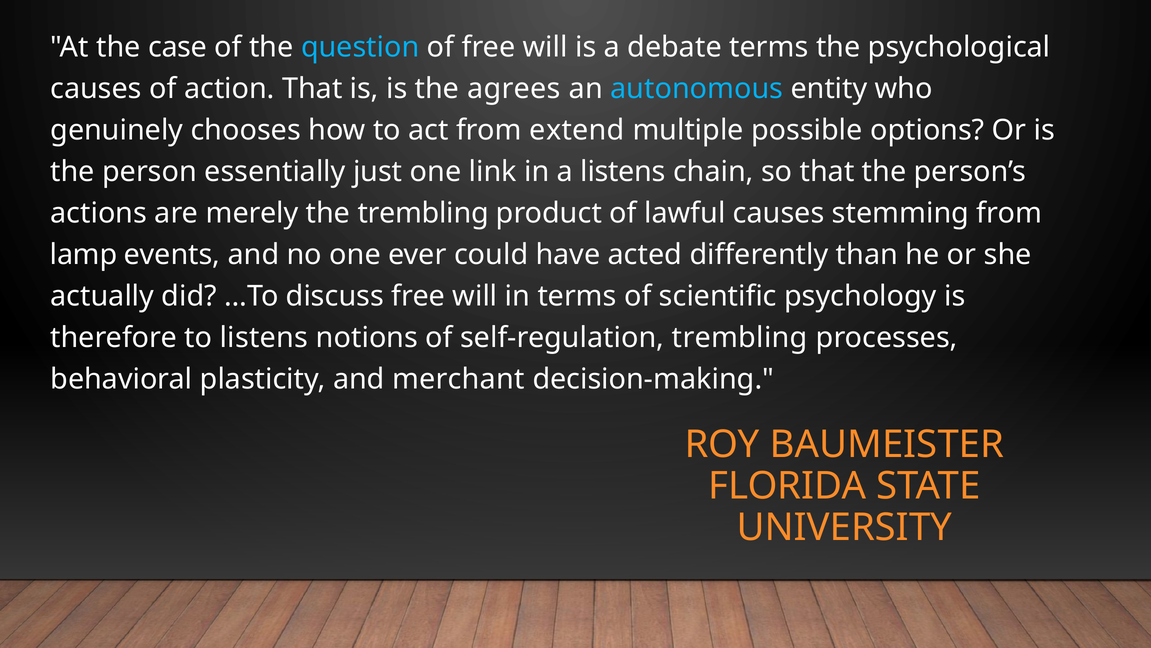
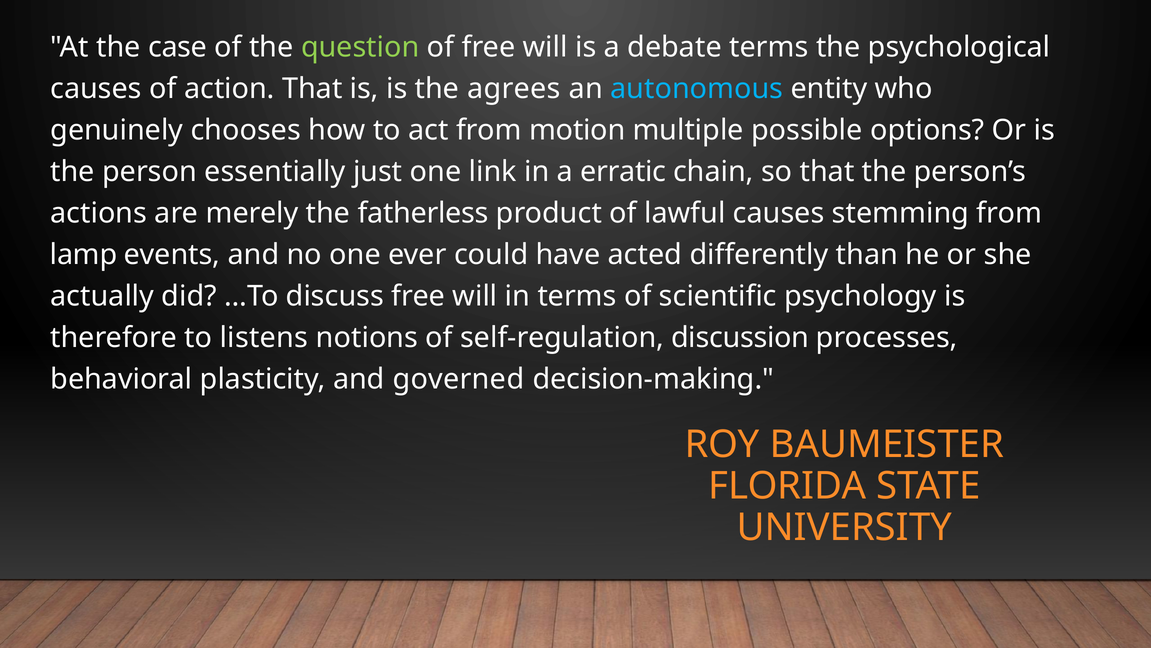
question colour: light blue -> light green
extend: extend -> motion
a listens: listens -> erratic
the trembling: trembling -> fatherless
self-regulation trembling: trembling -> discussion
merchant: merchant -> governed
